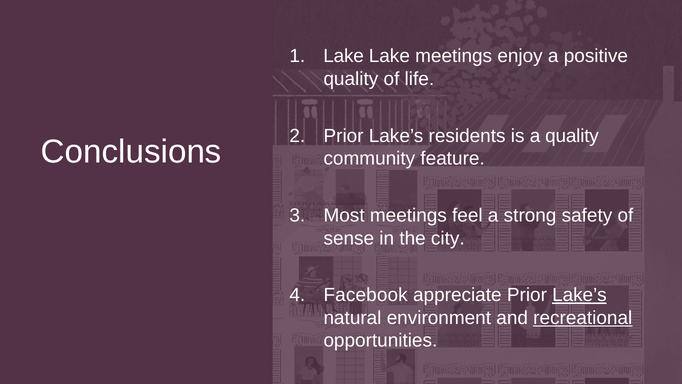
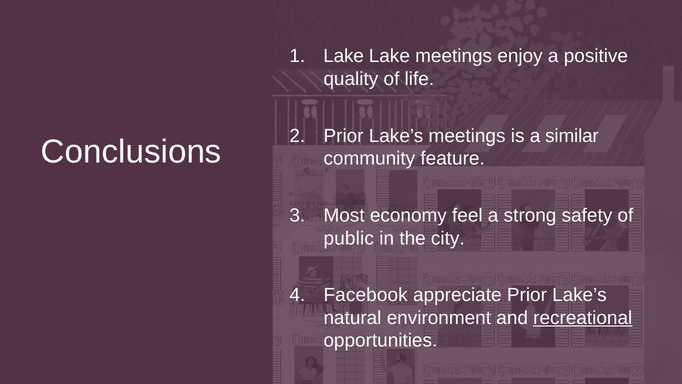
Lake’s residents: residents -> meetings
a quality: quality -> similar
Most meetings: meetings -> economy
sense: sense -> public
Lake’s at (579, 295) underline: present -> none
